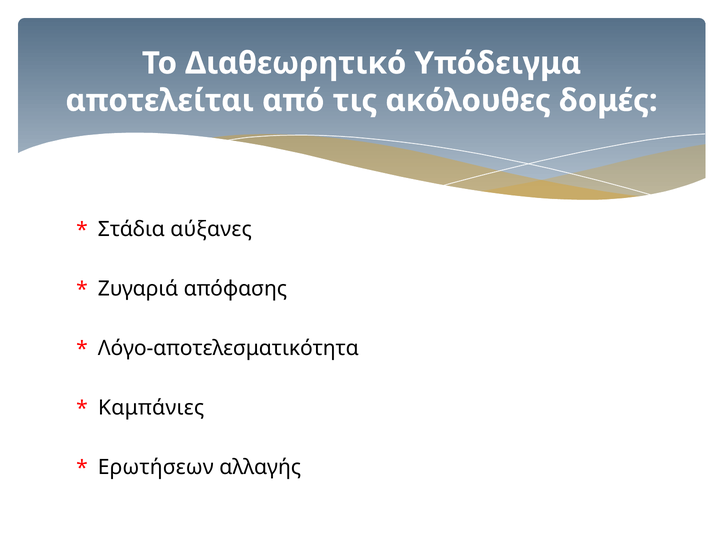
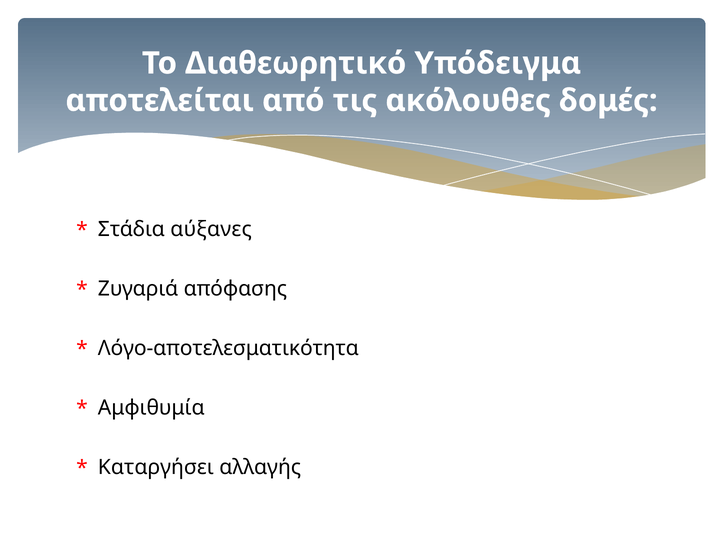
Καμπάνιες: Καμπάνιες -> Αμφιθυμία
Ερωτήσεων: Ερωτήσεων -> Καταργήσει
